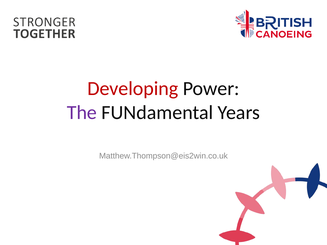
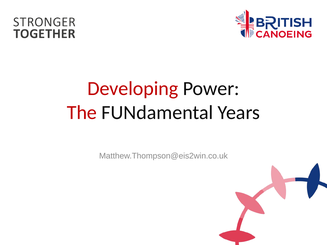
The colour: purple -> red
